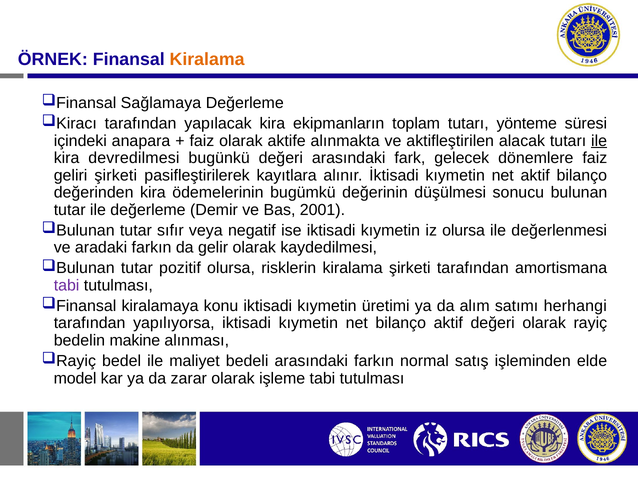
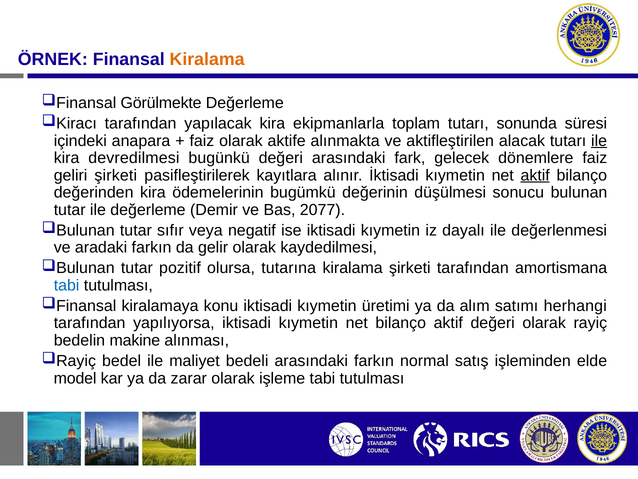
Sağlamaya: Sağlamaya -> Görülmekte
ekipmanların: ekipmanların -> ekipmanlarla
yönteme: yönteme -> sonunda
aktif at (535, 175) underline: none -> present
2001: 2001 -> 2077
iz olursa: olursa -> dayalı
risklerin: risklerin -> tutarına
tabi at (67, 285) colour: purple -> blue
